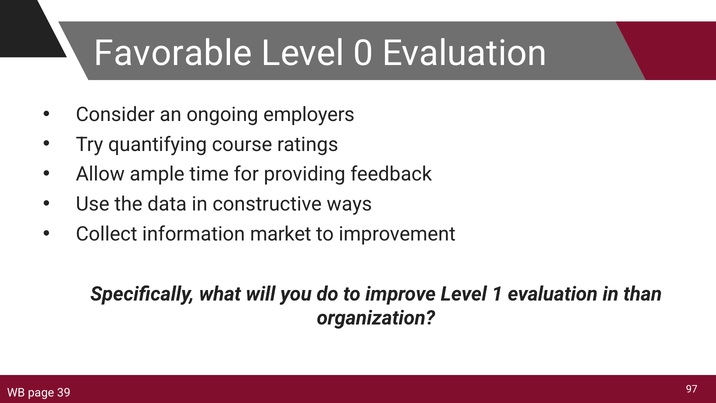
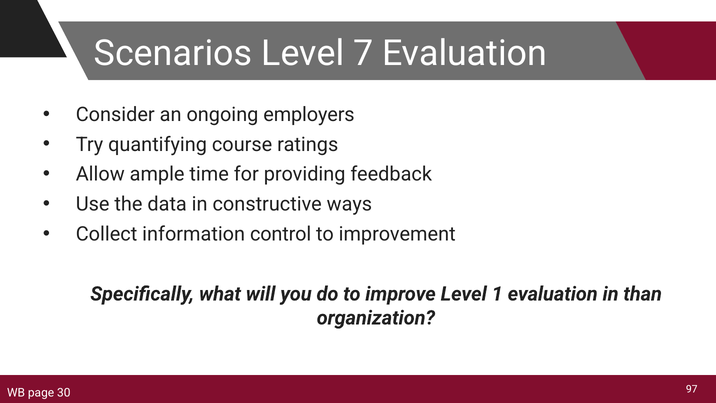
Favorable: Favorable -> Scenarios
0: 0 -> 7
market: market -> control
39: 39 -> 30
